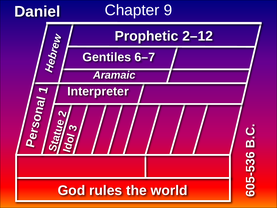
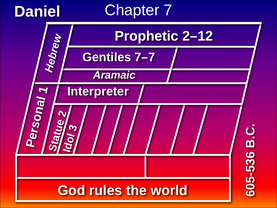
9: 9 -> 7
6–7: 6–7 -> 7–7
